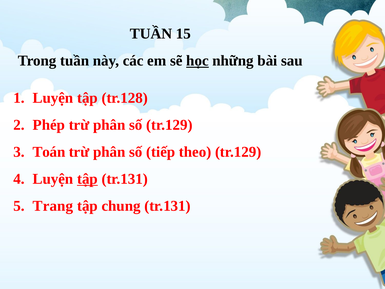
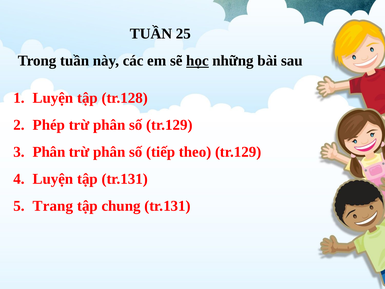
15: 15 -> 25
Toán at (49, 152): Toán -> Phân
tập at (87, 179) underline: present -> none
